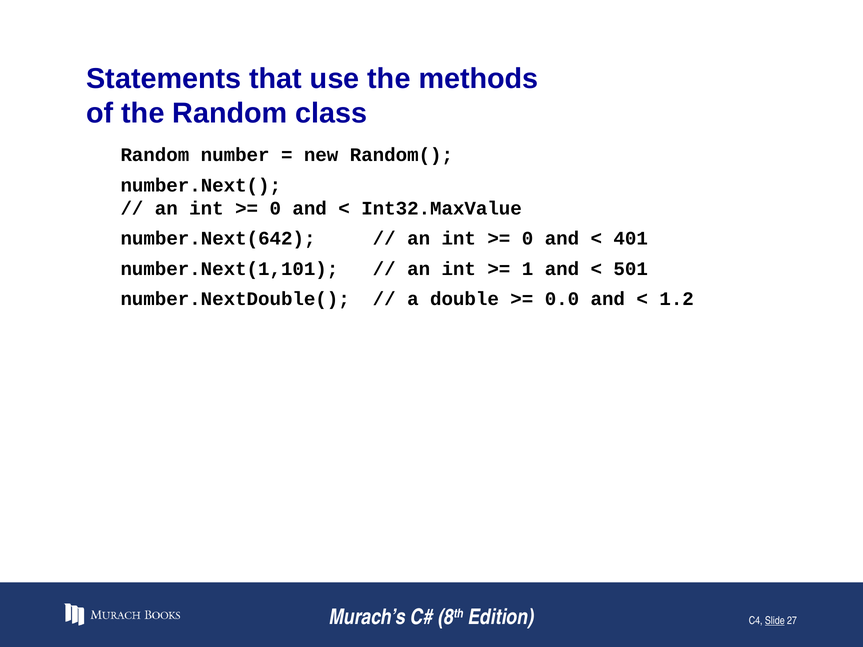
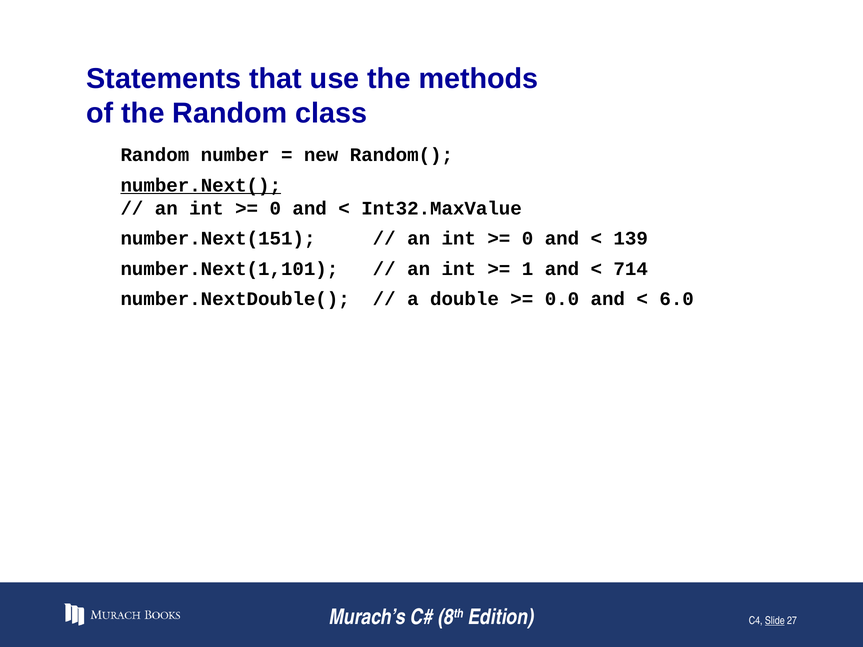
number.Next( underline: none -> present
number.Next(642: number.Next(642 -> number.Next(151
401: 401 -> 139
501: 501 -> 714
1.2: 1.2 -> 6.0
